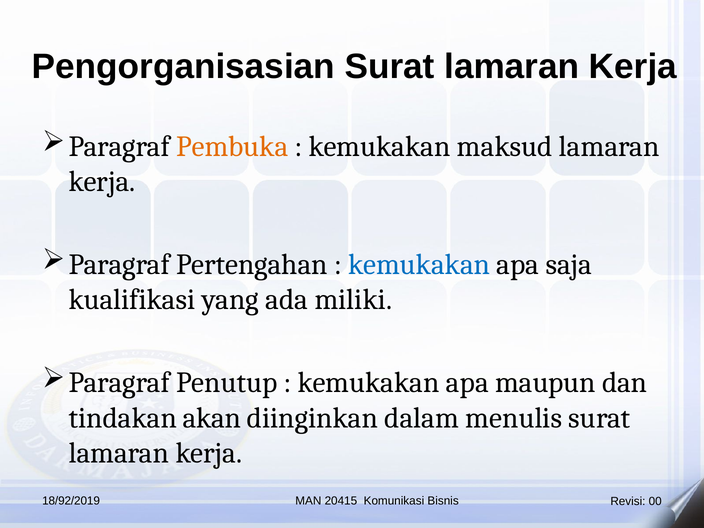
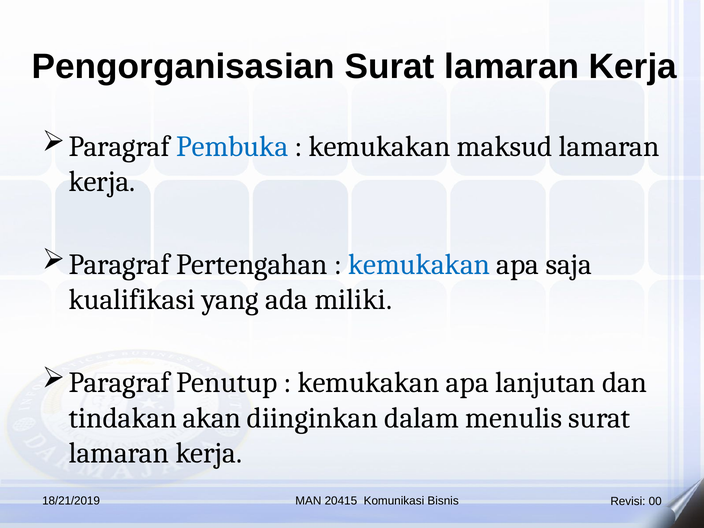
Pembuka colour: orange -> blue
maupun: maupun -> lanjutan
18/92/2019: 18/92/2019 -> 18/21/2019
